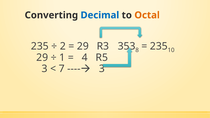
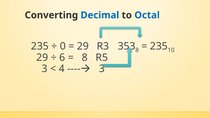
Octal colour: orange -> blue
2: 2 -> 0
1: 1 -> 6
4 at (85, 58): 4 -> 8
7: 7 -> 4
